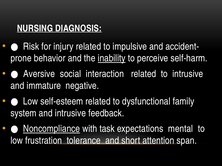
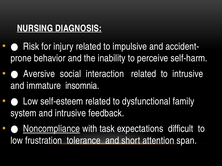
inability underline: present -> none
negative: negative -> insomnia
mental: mental -> difficult
